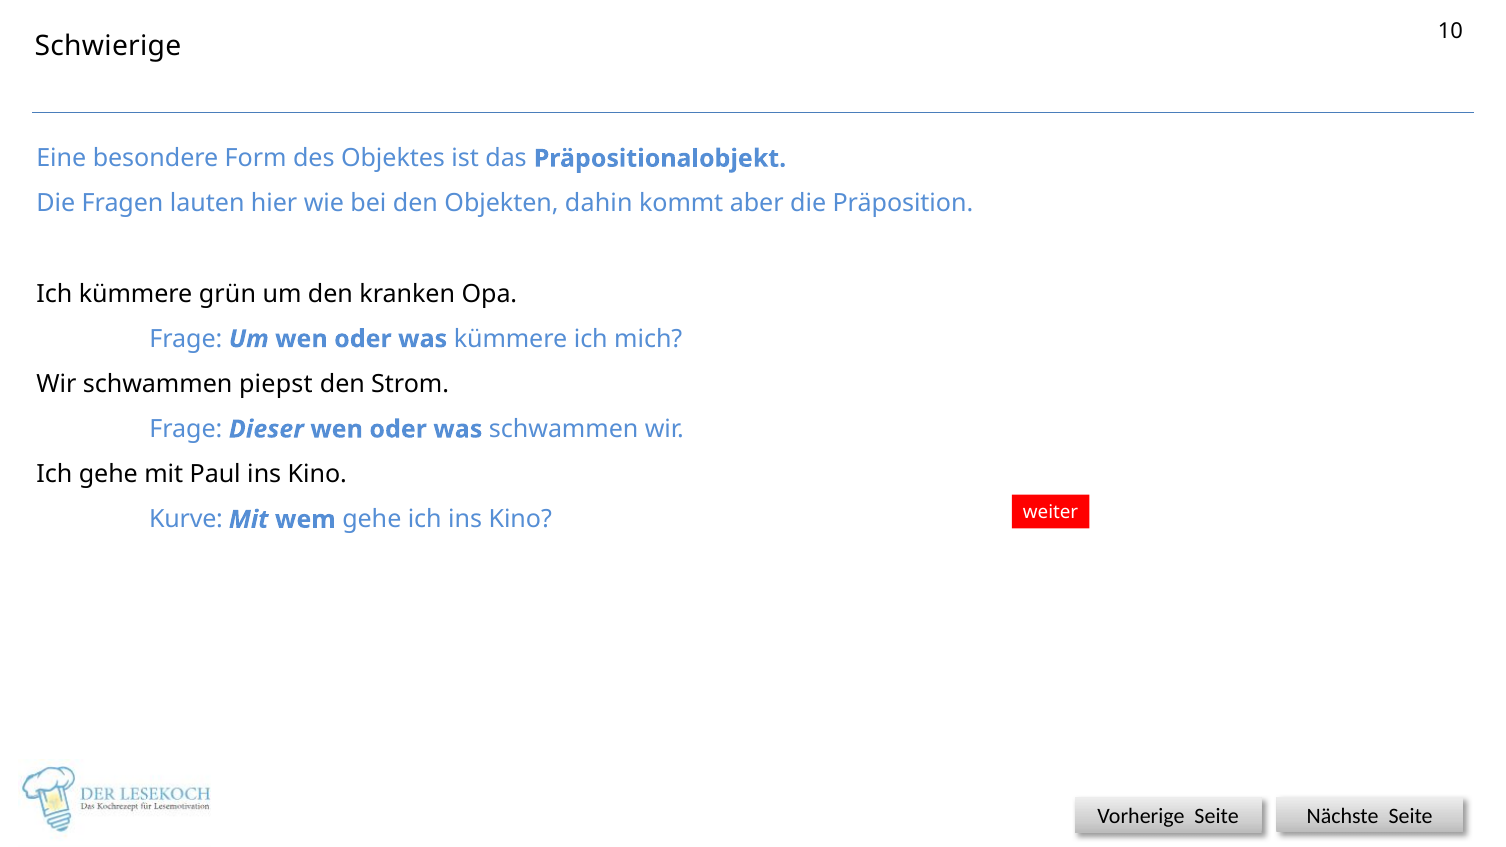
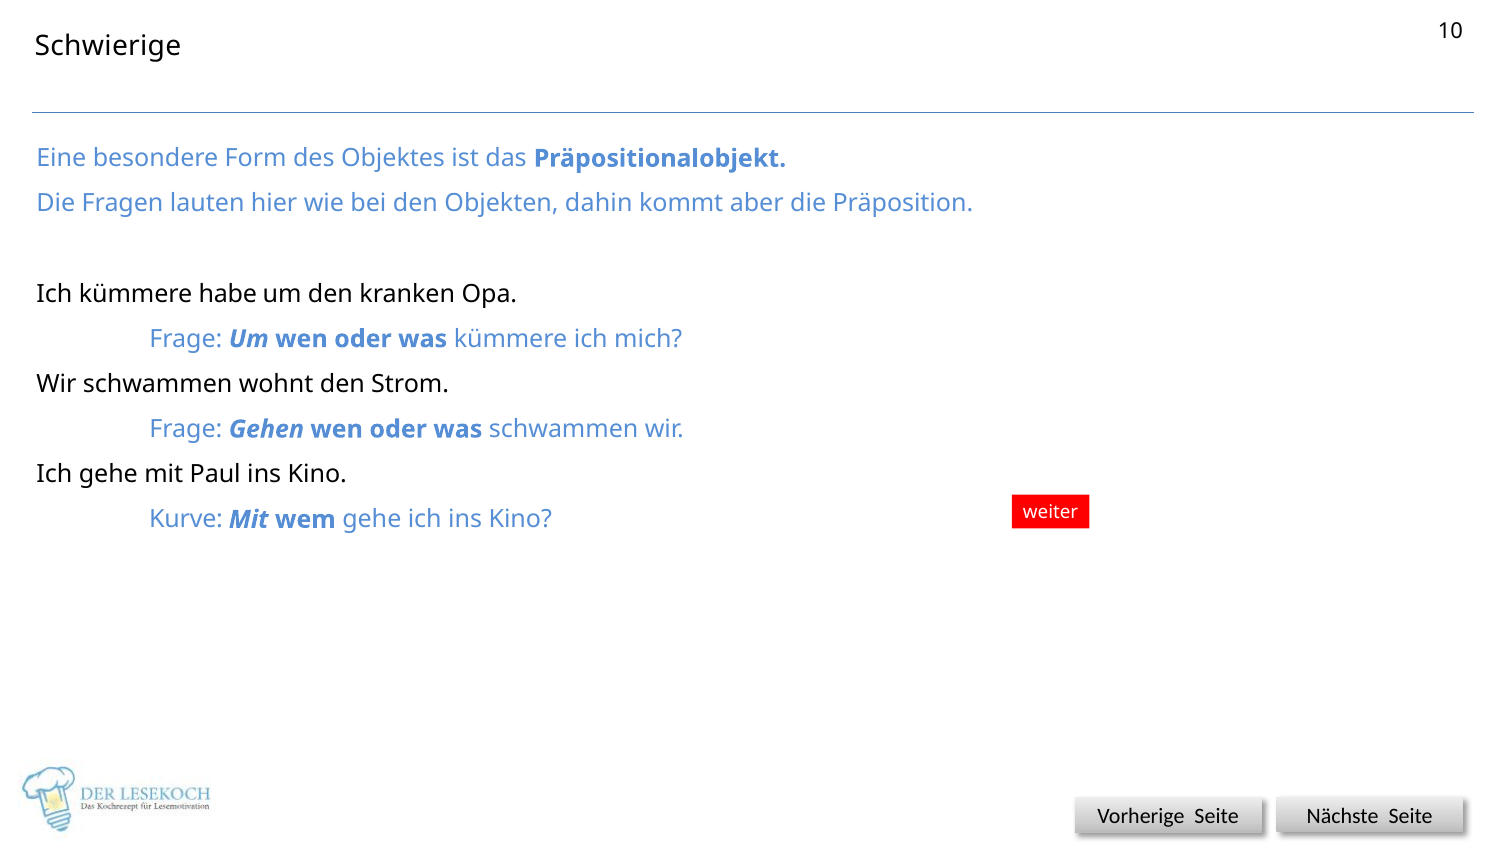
grün: grün -> habe
piepst: piepst -> wohnt
Dieser: Dieser -> Gehen
